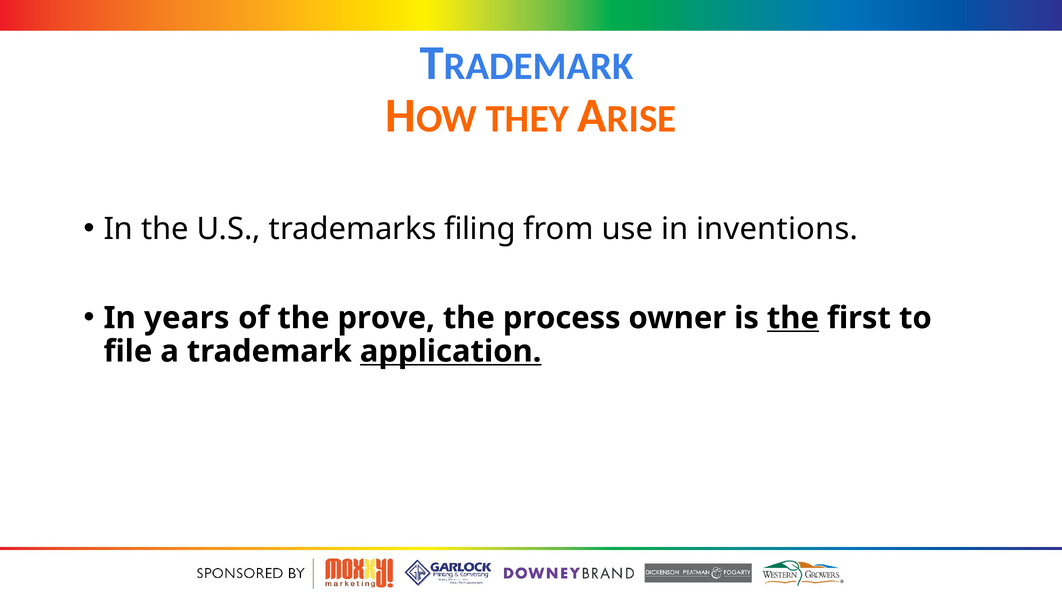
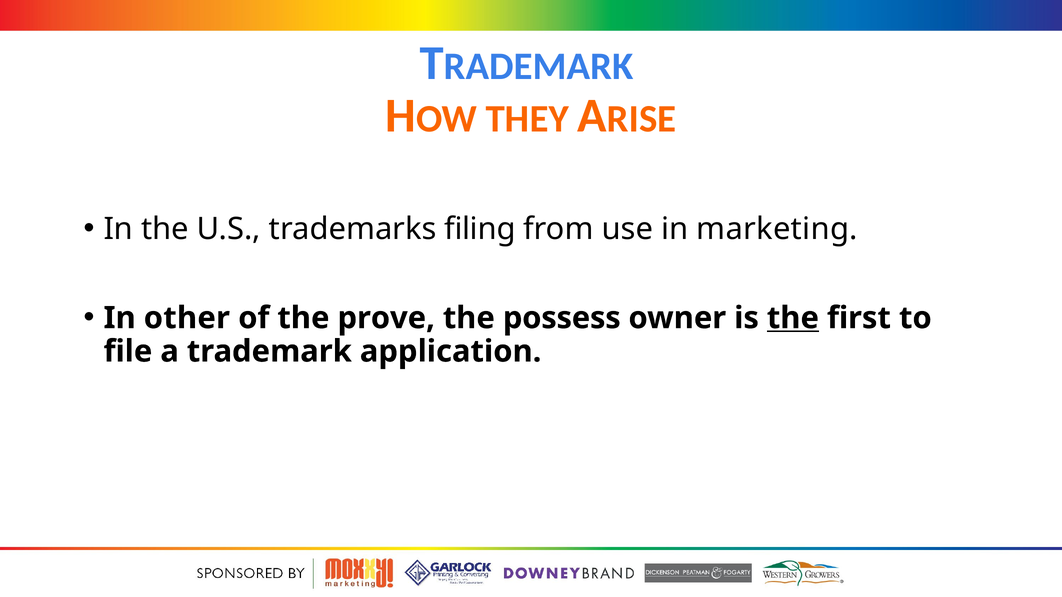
inventions: inventions -> marketing
years: years -> other
process: process -> possess
application underline: present -> none
